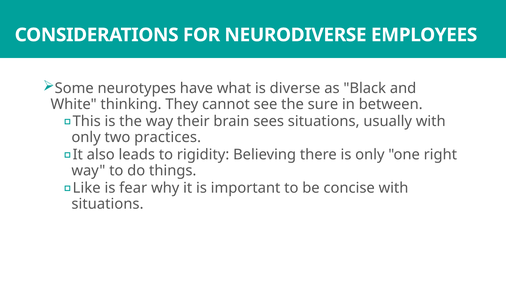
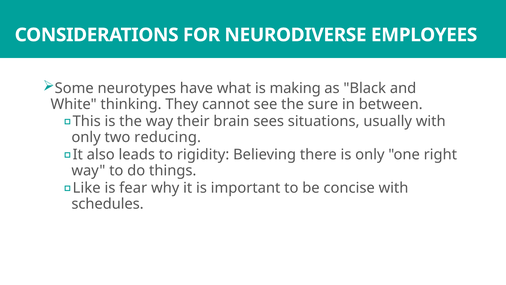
diverse: diverse -> making
practices: practices -> reducing
situations at (107, 204): situations -> schedules
